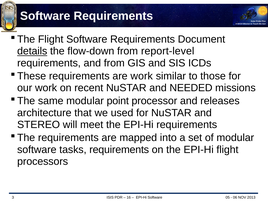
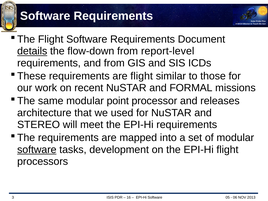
are work: work -> flight
NEEDED: NEEDED -> FORMAL
software at (37, 150) underline: none -> present
tasks requirements: requirements -> development
